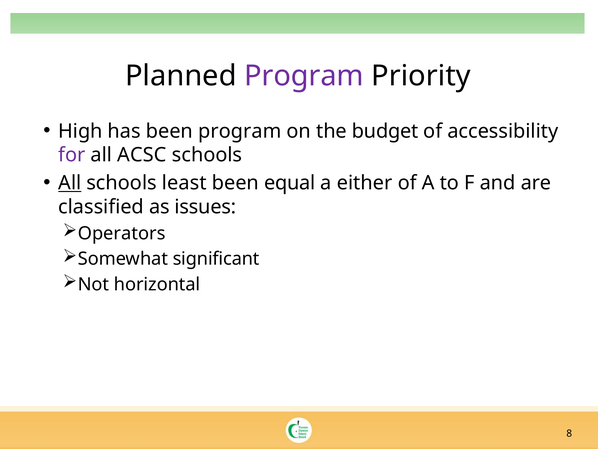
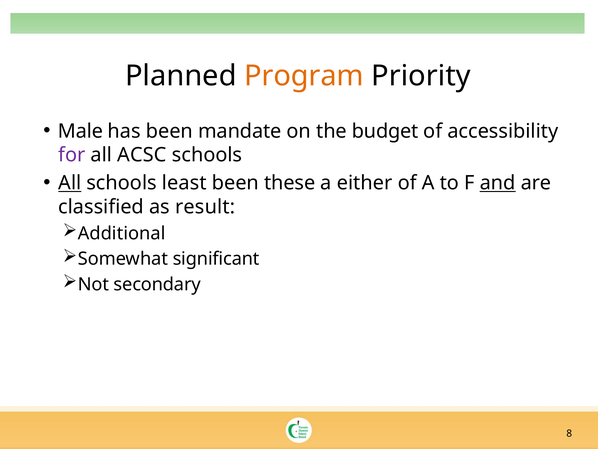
Program at (304, 76) colour: purple -> orange
High: High -> Male
been program: program -> mandate
equal: equal -> these
and underline: none -> present
issues: issues -> result
Operators: Operators -> Additional
horizontal: horizontal -> secondary
